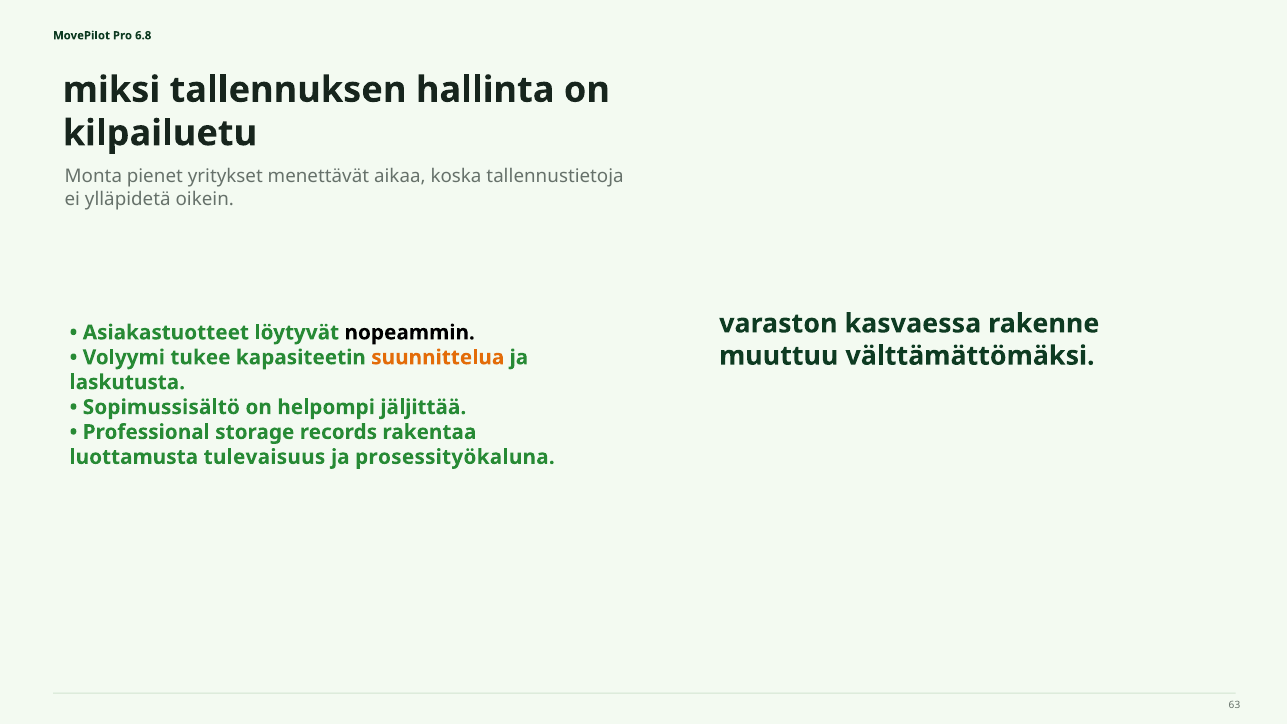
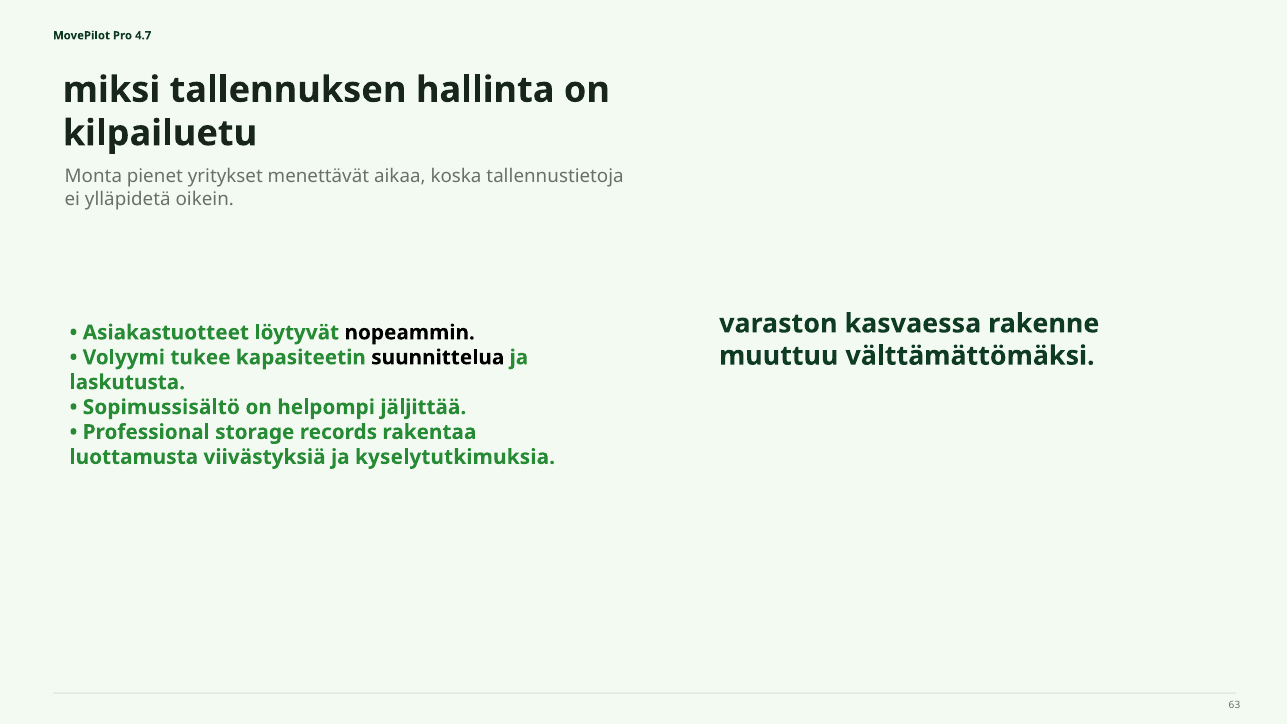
6.8: 6.8 -> 4.7
suunnittelua colour: orange -> black
tulevaisuus: tulevaisuus -> viivästyksiä
prosessityökaluna: prosessityökaluna -> kyselytutkimuksia
